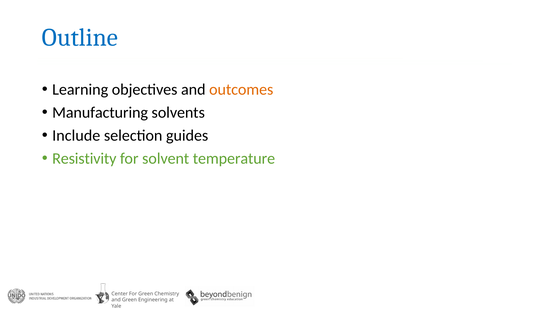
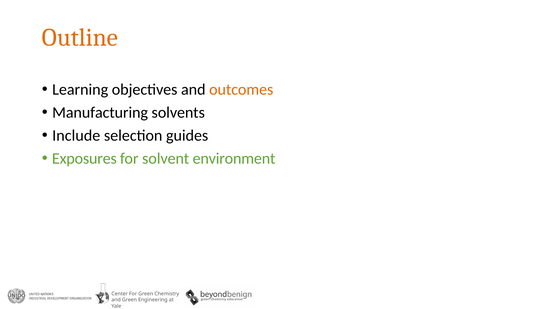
Outline colour: blue -> orange
Resistivity: Resistivity -> Exposures
temperature: temperature -> environment
